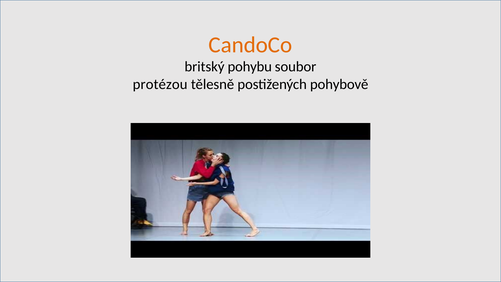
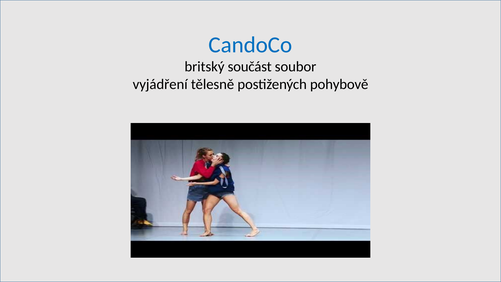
CandoCo colour: orange -> blue
pohybu: pohybu -> součást
protézou: protézou -> vyjádření
